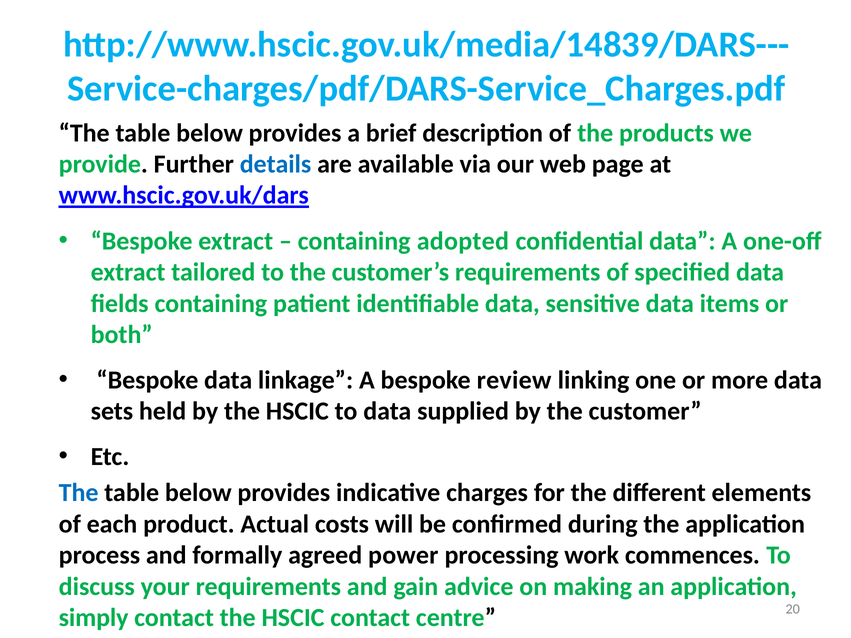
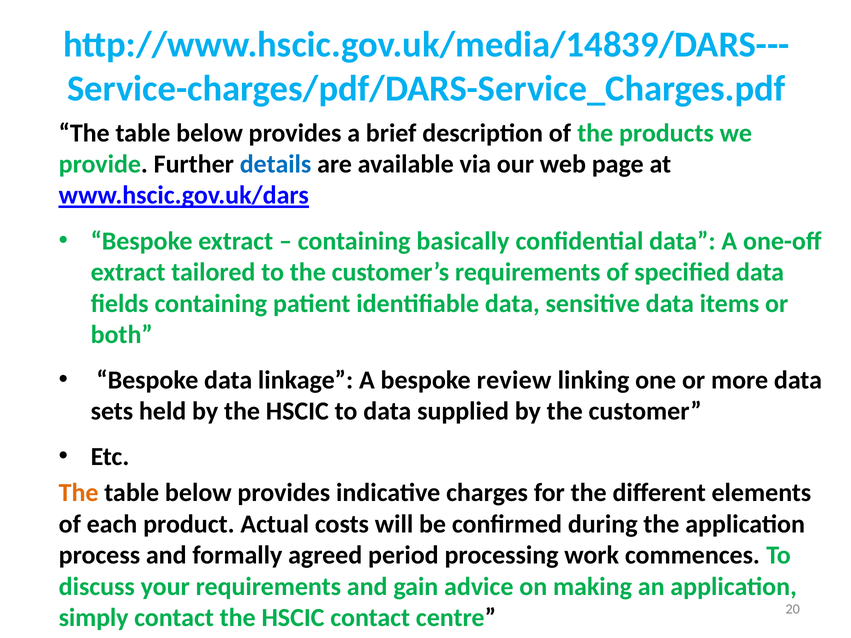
adopted: adopted -> basically
The at (79, 493) colour: blue -> orange
power: power -> period
